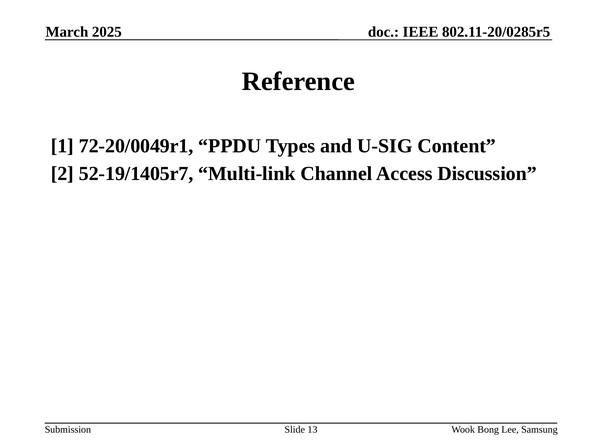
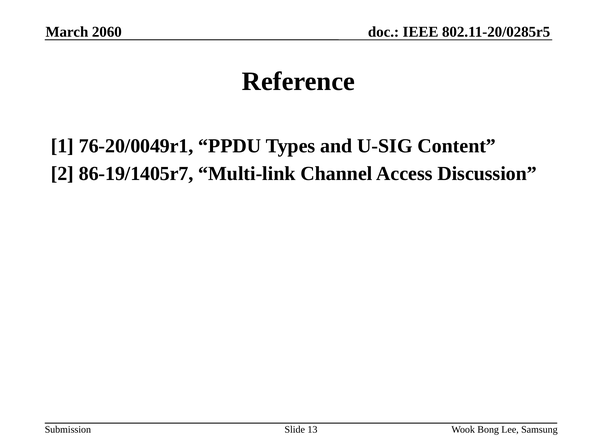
2025: 2025 -> 2060
72-20/0049r1: 72-20/0049r1 -> 76-20/0049r1
52-19/1405r7: 52-19/1405r7 -> 86-19/1405r7
